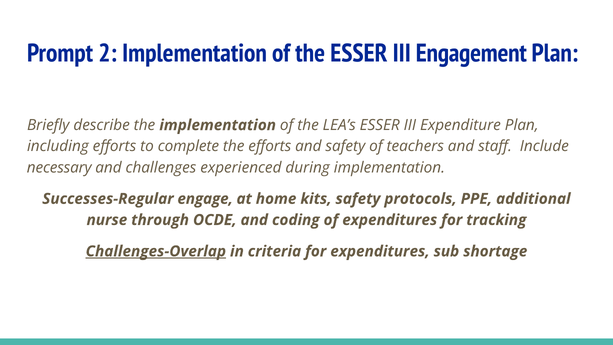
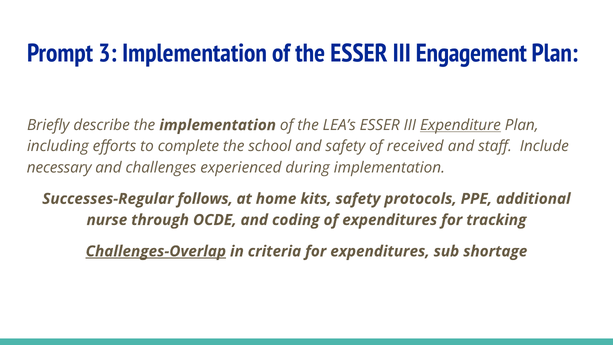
2: 2 -> 3
Expenditure underline: none -> present
the efforts: efforts -> school
teachers: teachers -> received
engage: engage -> follows
